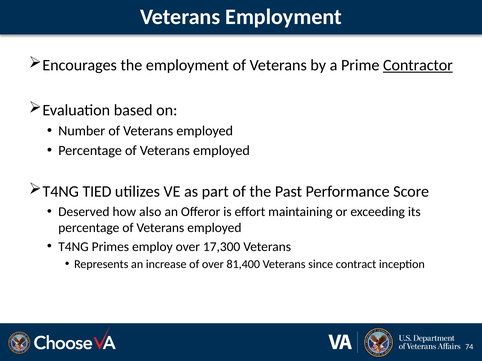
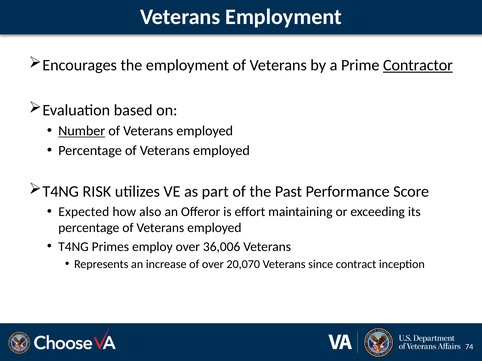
Number underline: none -> present
TIED: TIED -> RISK
Deserved: Deserved -> Expected
17,300: 17,300 -> 36,006
81,400: 81,400 -> 20,070
